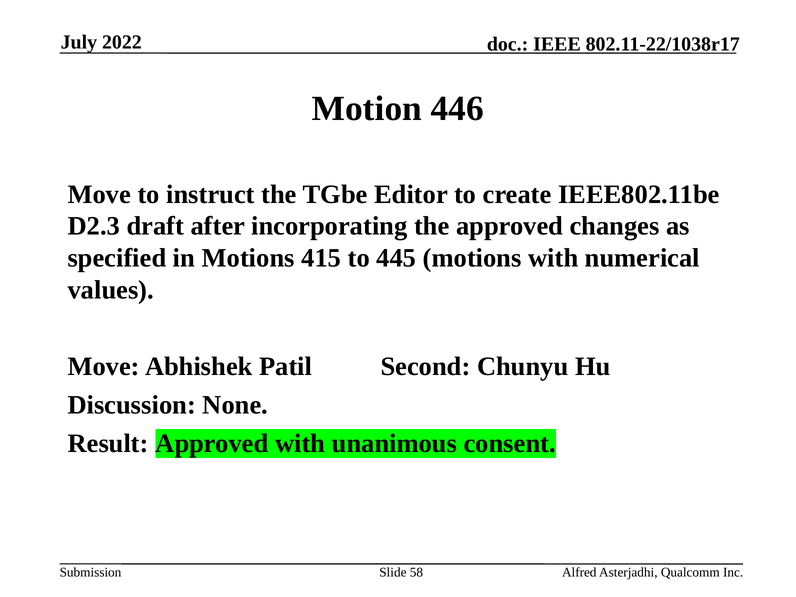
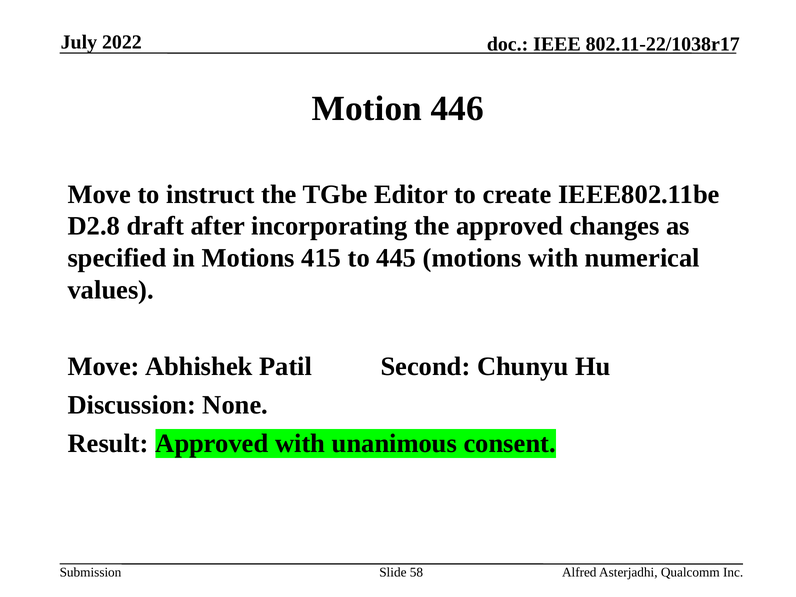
D2.3: D2.3 -> D2.8
